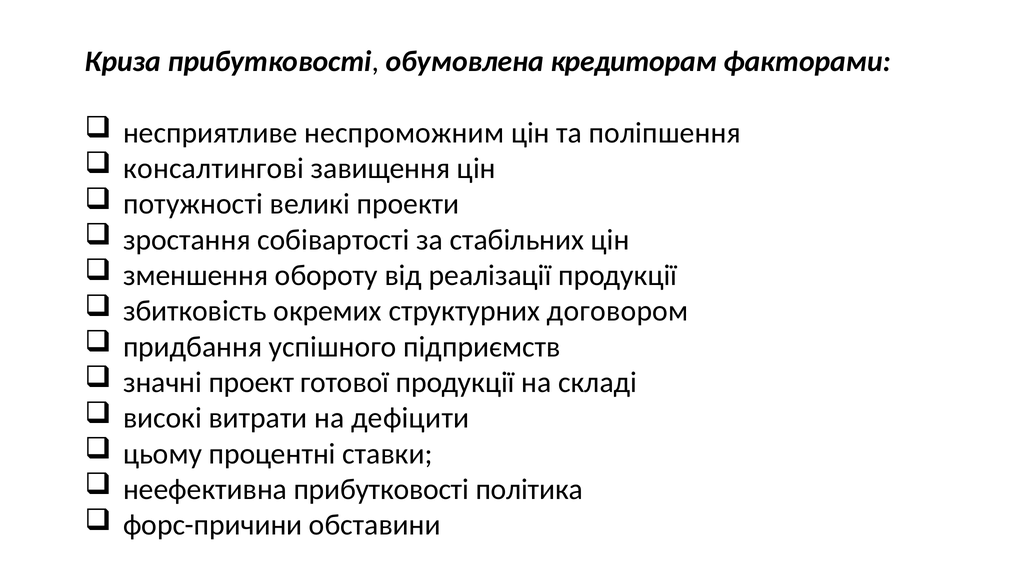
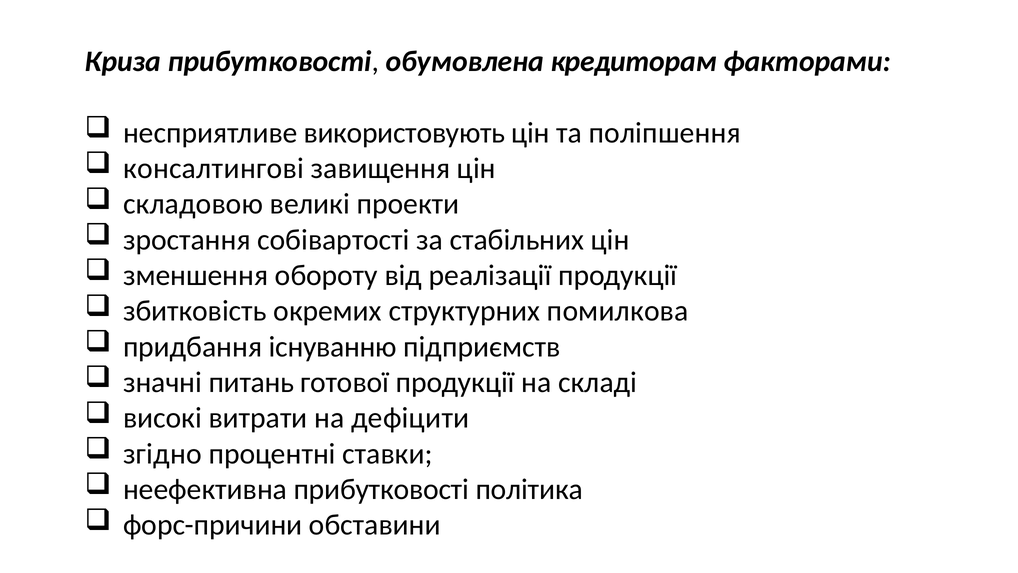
неспроможним: неспроможним -> використовують
потужності: потужності -> складовою
договором: договором -> помилкова
успішного: успішного -> існуванню
проект: проект -> питань
цьому: цьому -> згідно
